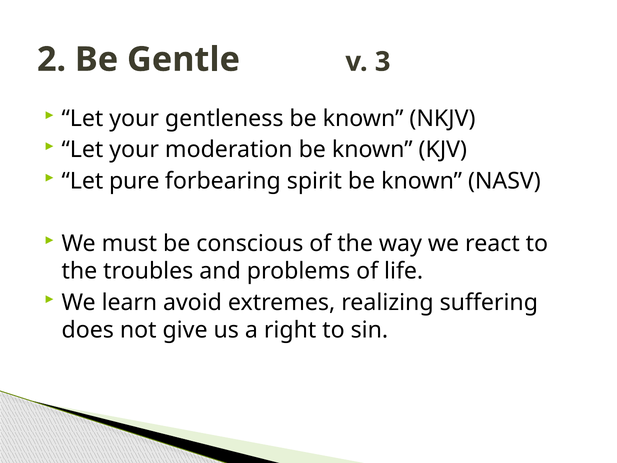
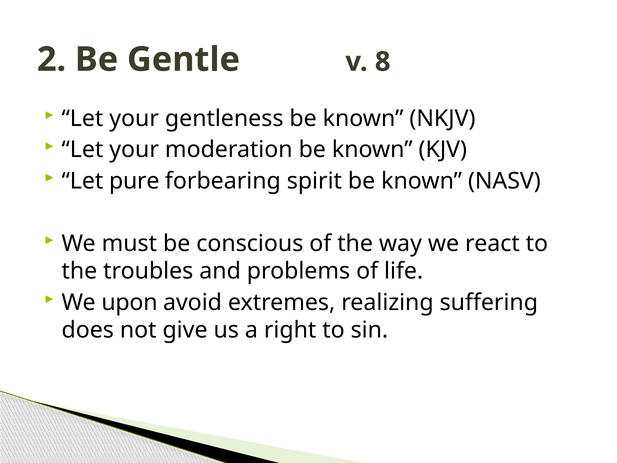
3: 3 -> 8
learn: learn -> upon
